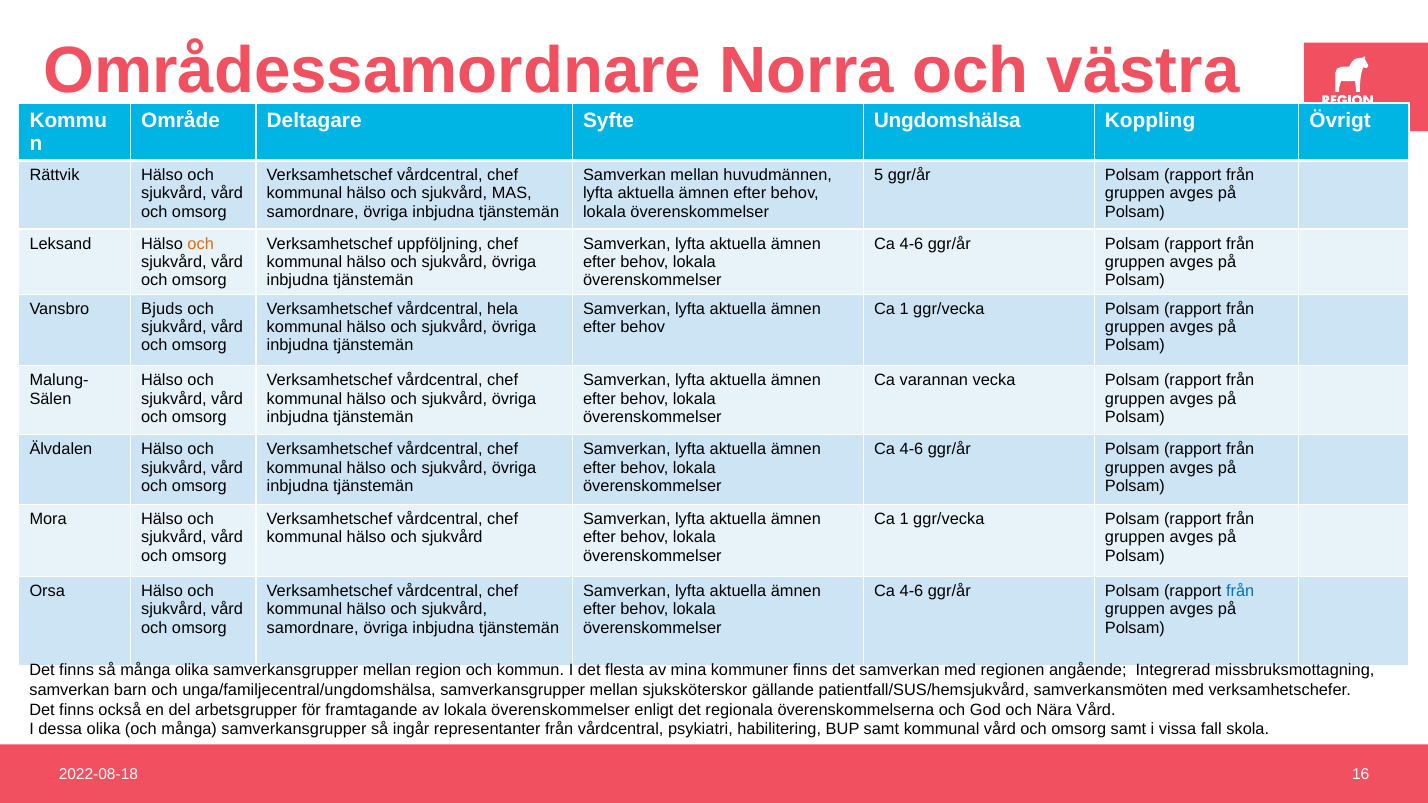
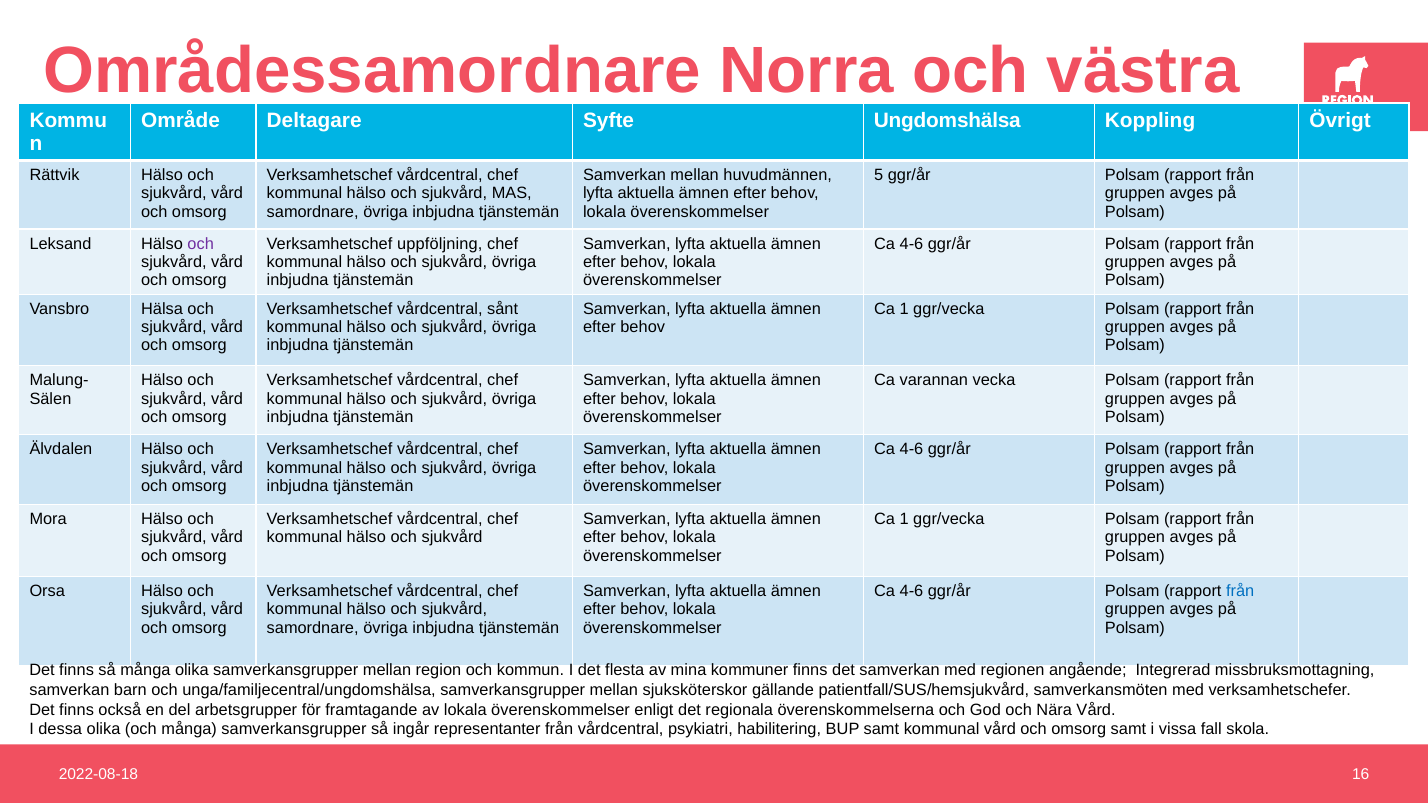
och at (201, 244) colour: orange -> purple
Bjuds: Bjuds -> Hälsa
hela: hela -> sånt
